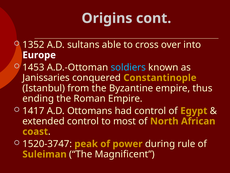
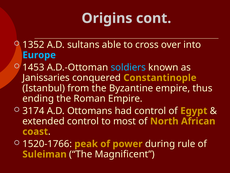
Europe colour: white -> light blue
1417: 1417 -> 3174
1520-3747: 1520-3747 -> 1520-1766
